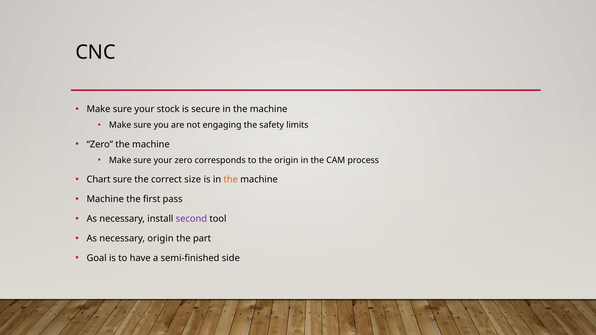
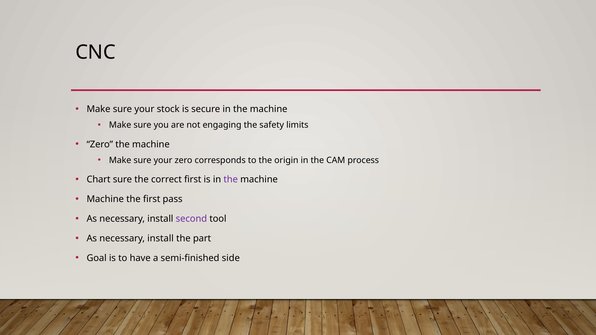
correct size: size -> first
the at (231, 180) colour: orange -> purple
origin at (160, 239): origin -> install
